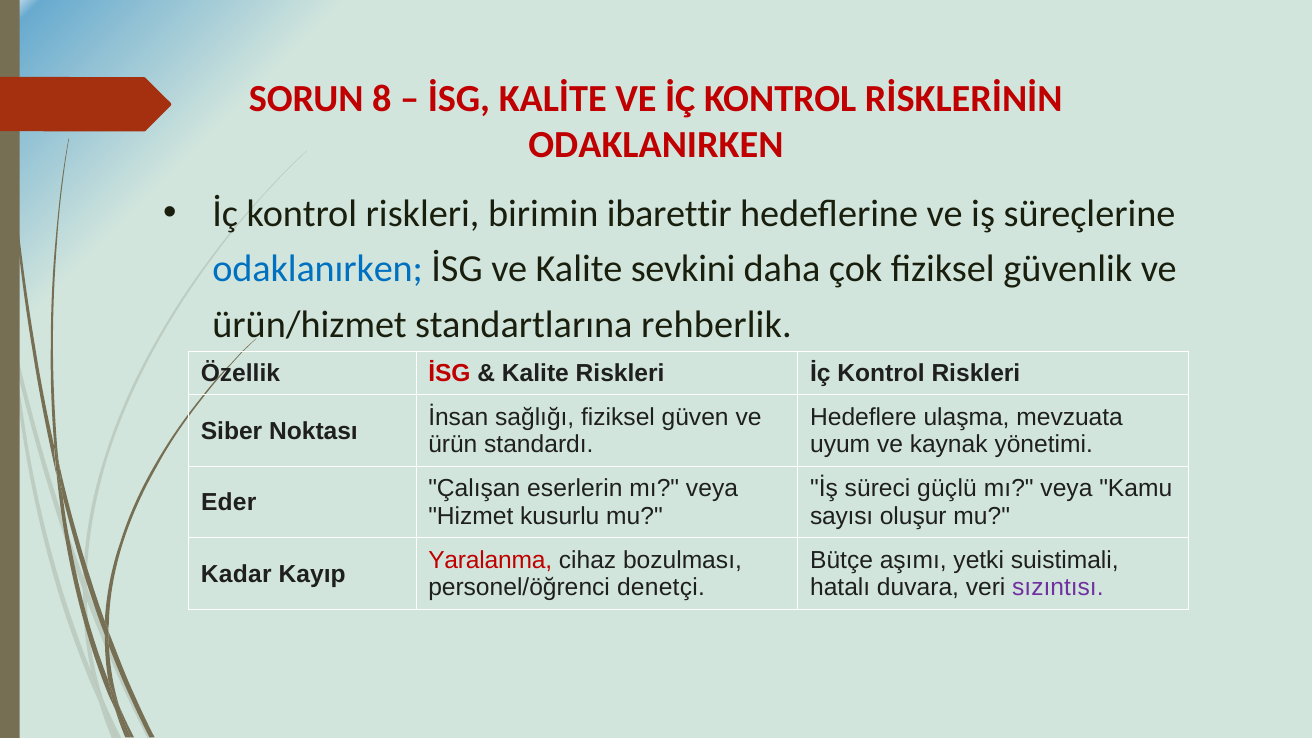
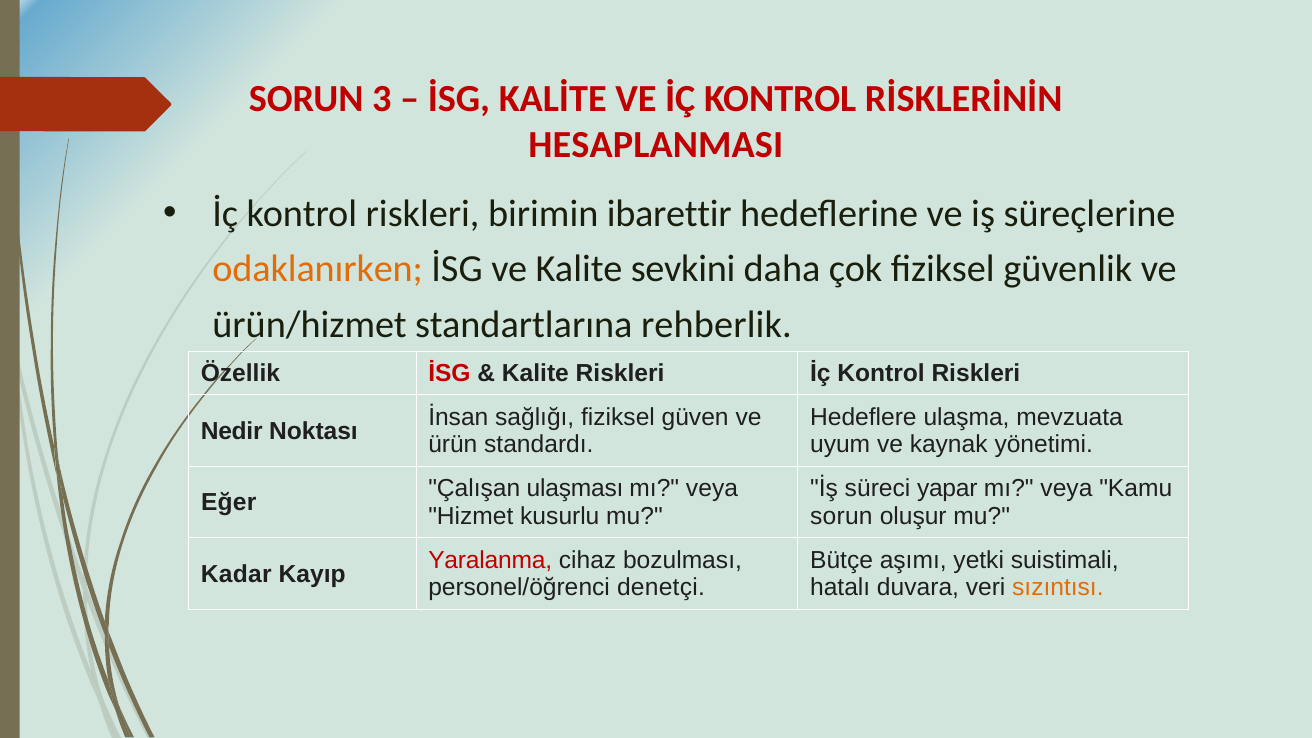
8: 8 -> 3
ODAKLANIRKEN: ODAKLANIRKEN -> HESAPLANMASI
odaklanırken colour: blue -> orange
Siber: Siber -> Nedir
eserlerin: eserlerin -> ulaşması
güçlü: güçlü -> yapar
Eder: Eder -> Eğer
sayısı at (842, 516): sayısı -> sorun
sızıntısı colour: purple -> orange
